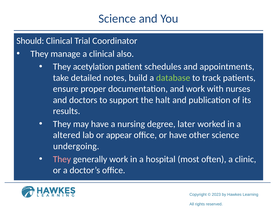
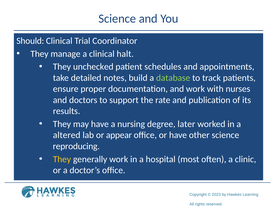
also: also -> halt
acetylation: acetylation -> unchecked
halt: halt -> rate
undergoing: undergoing -> reproducing
They at (62, 159) colour: pink -> yellow
